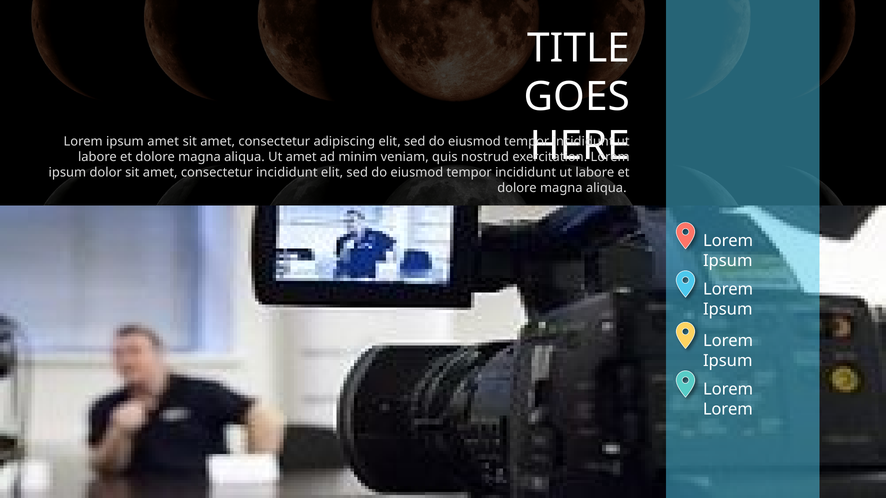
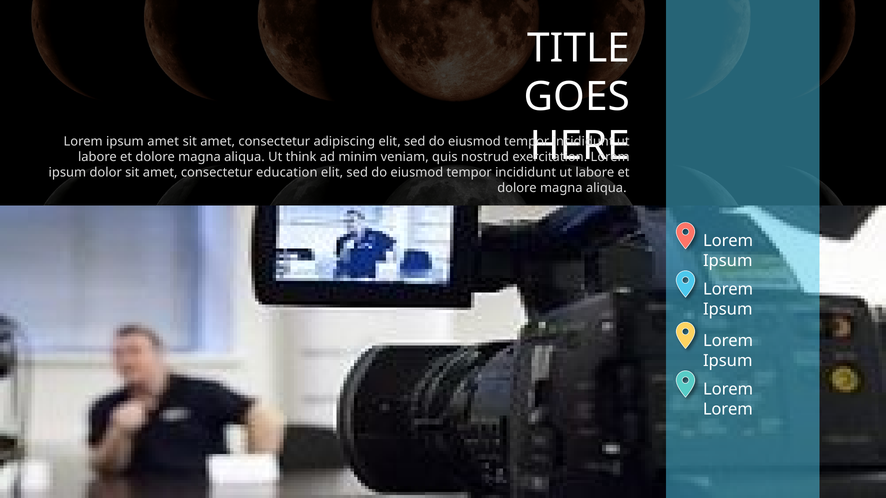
Ut amet: amet -> think
consectetur incididunt: incididunt -> education
